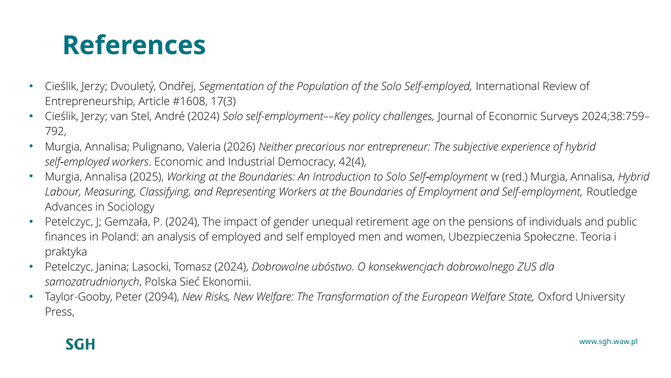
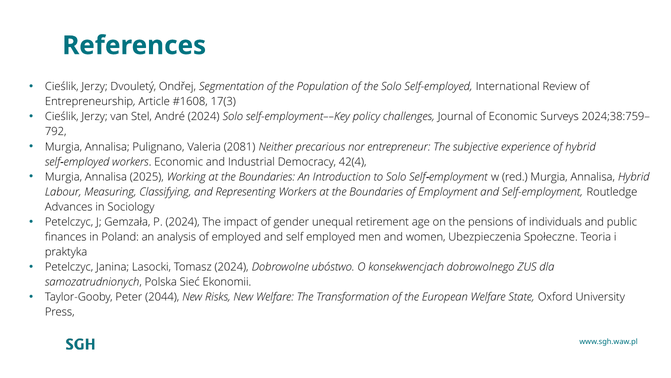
2026: 2026 -> 2081
2094: 2094 -> 2044
